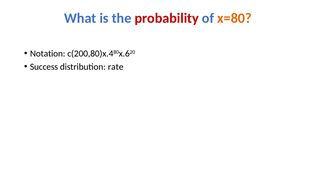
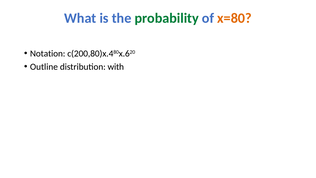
probability colour: red -> green
Success: Success -> Outline
rate: rate -> with
